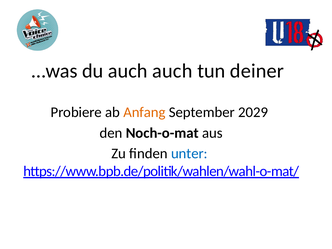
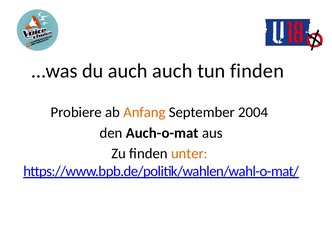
tun deiner: deiner -> finden
2029: 2029 -> 2004
Noch-o-mat: Noch-o-mat -> Auch-o-mat
unter colour: blue -> orange
